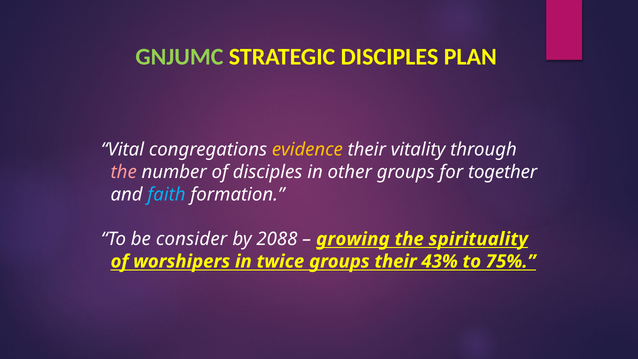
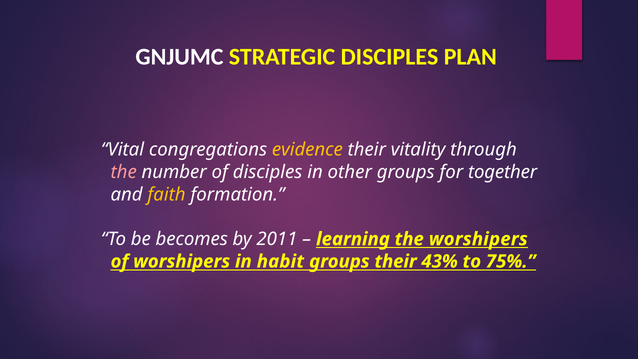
GNJUMC colour: light green -> white
faith colour: light blue -> yellow
consider: consider -> becomes
2088: 2088 -> 2011
growing: growing -> learning
the spirituality: spirituality -> worshipers
twice: twice -> habit
